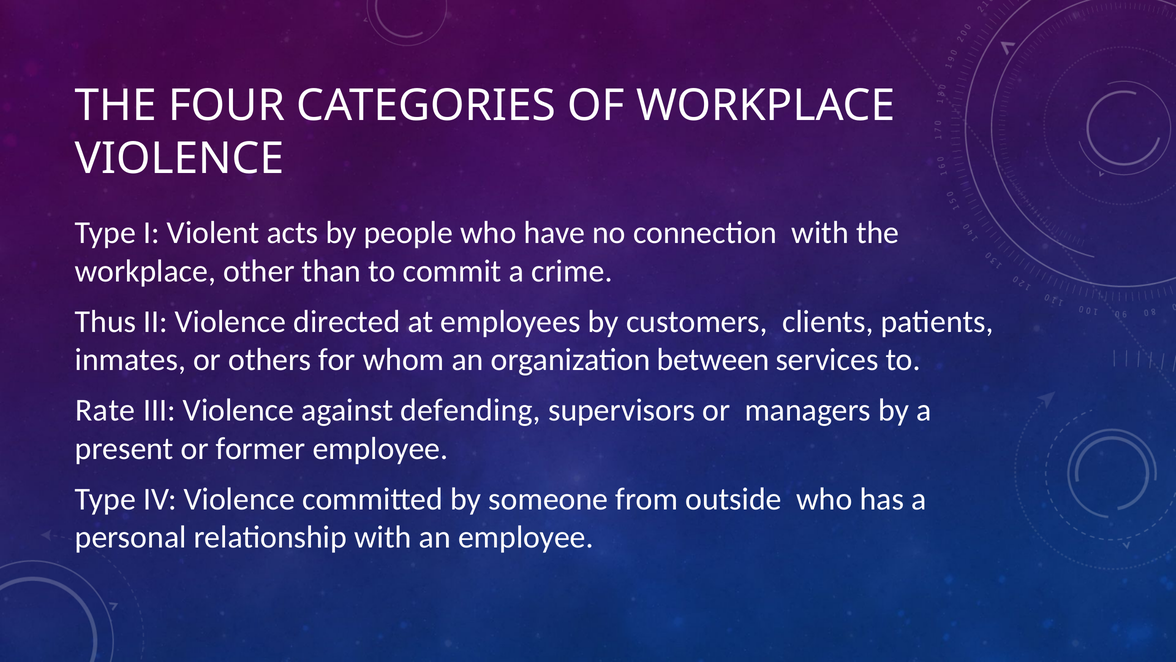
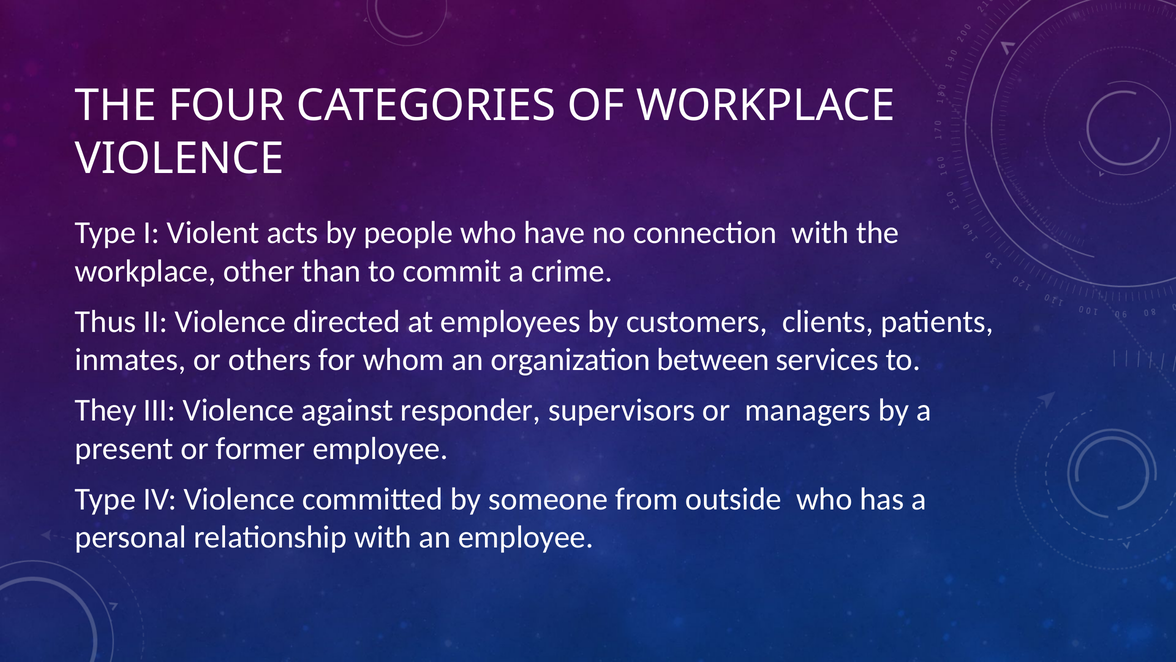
Rate: Rate -> They
defending: defending -> responder
